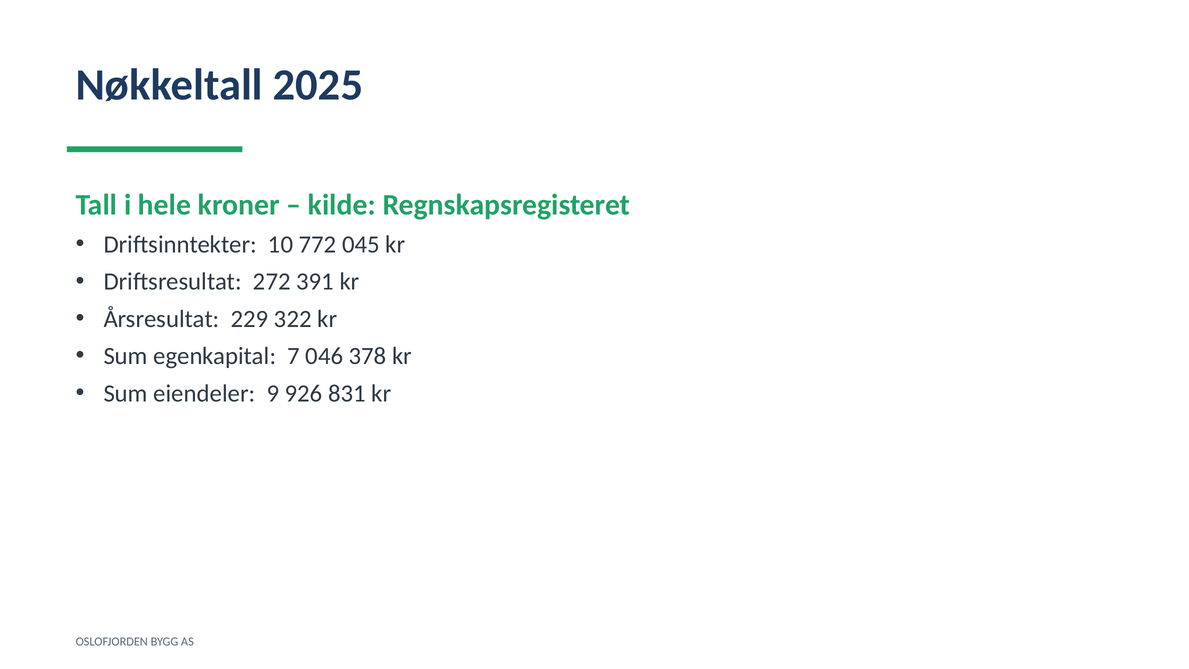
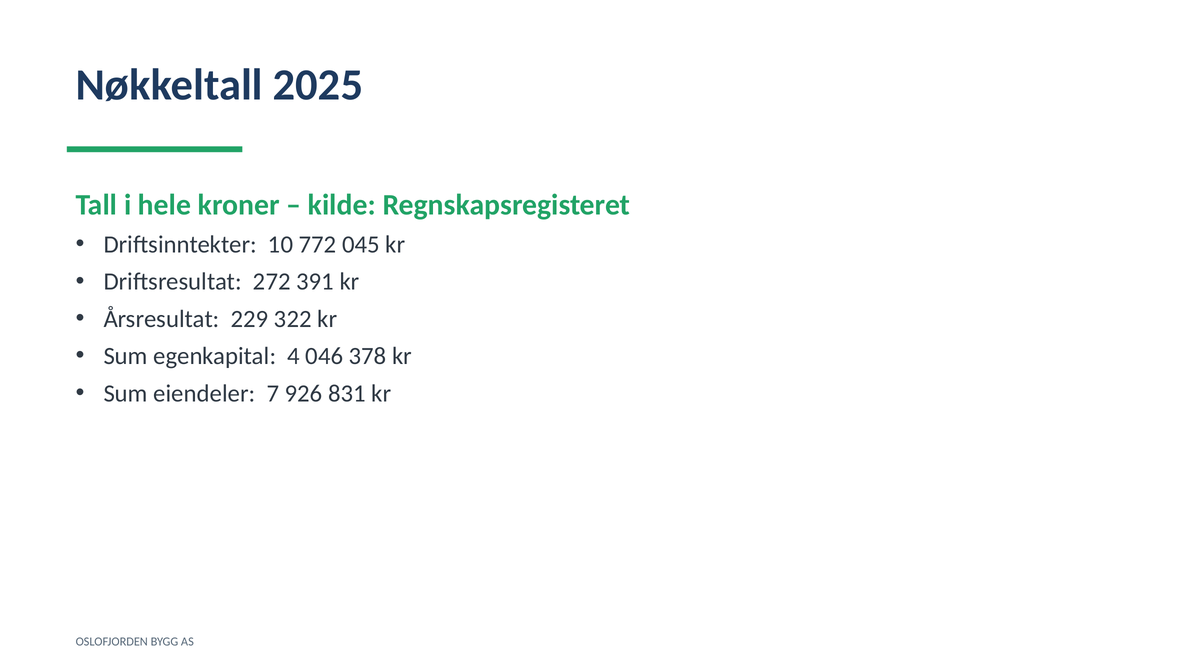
7: 7 -> 4
9: 9 -> 7
